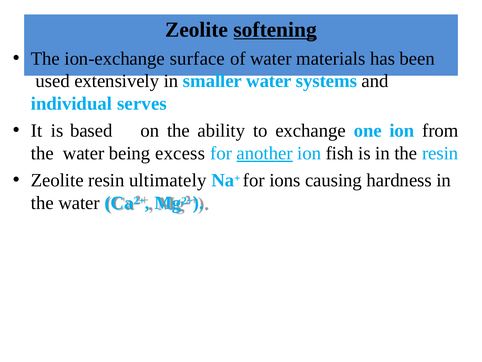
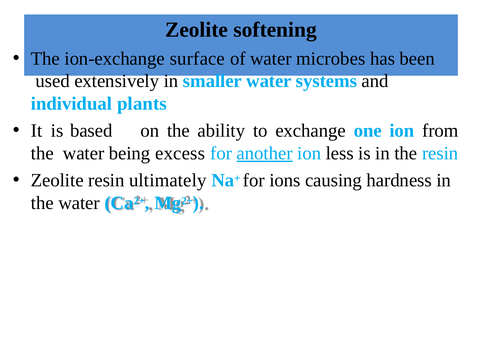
softening underline: present -> none
materials: materials -> microbes
serves: serves -> plants
fish: fish -> less
